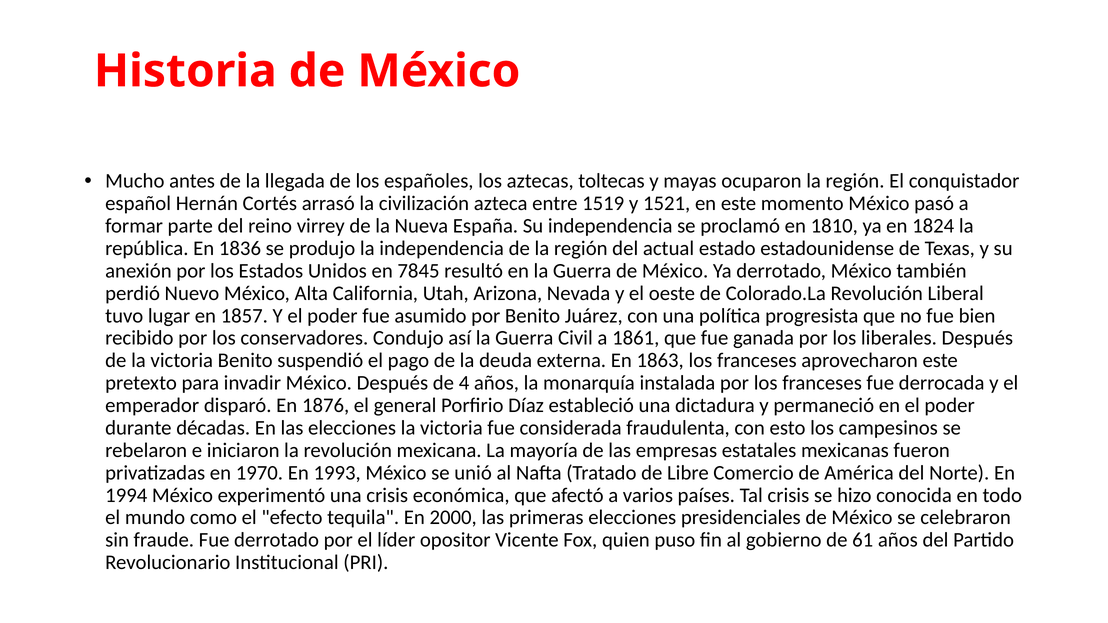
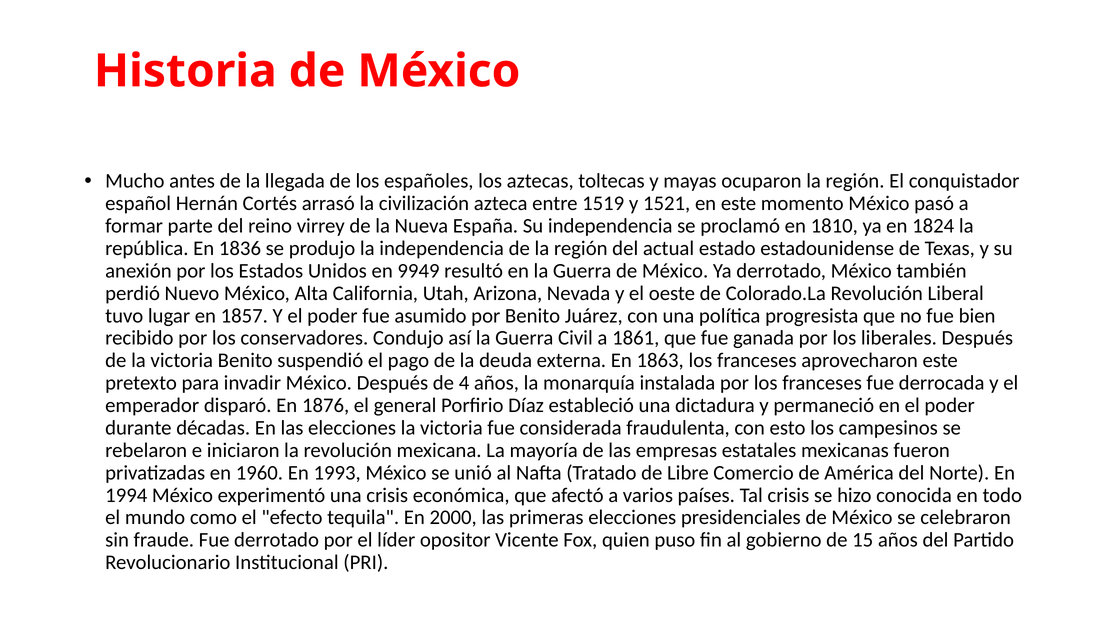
7845: 7845 -> 9949
1970: 1970 -> 1960
61: 61 -> 15
